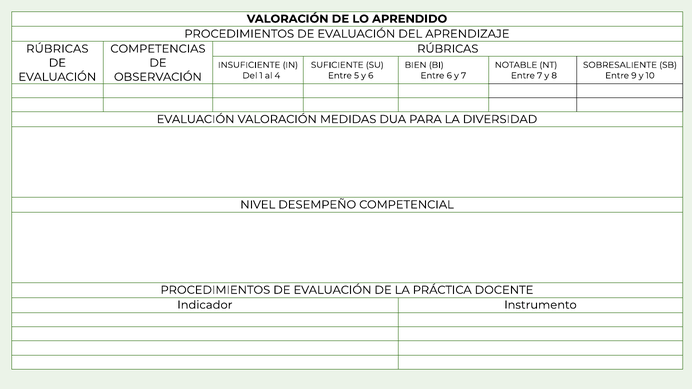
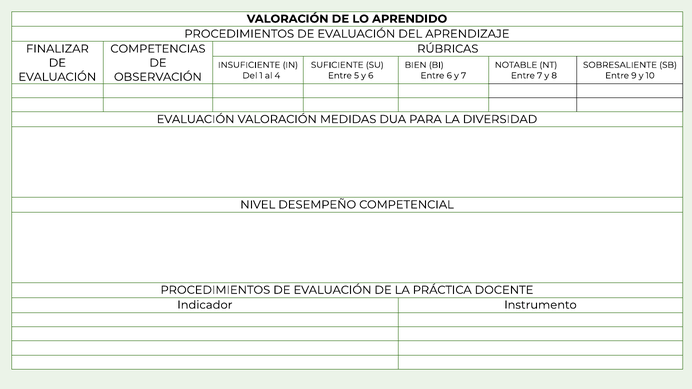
RÚBRICAS at (57, 49): RÚBRICAS -> FINALIZAR
